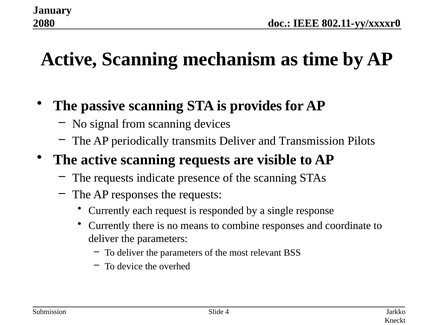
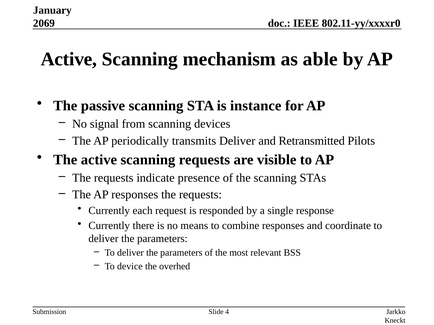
2080: 2080 -> 2069
time: time -> able
provides: provides -> instance
Transmission: Transmission -> Retransmitted
